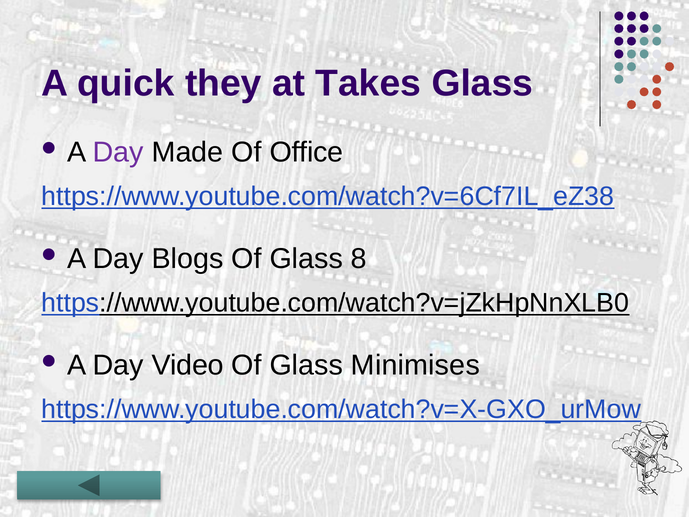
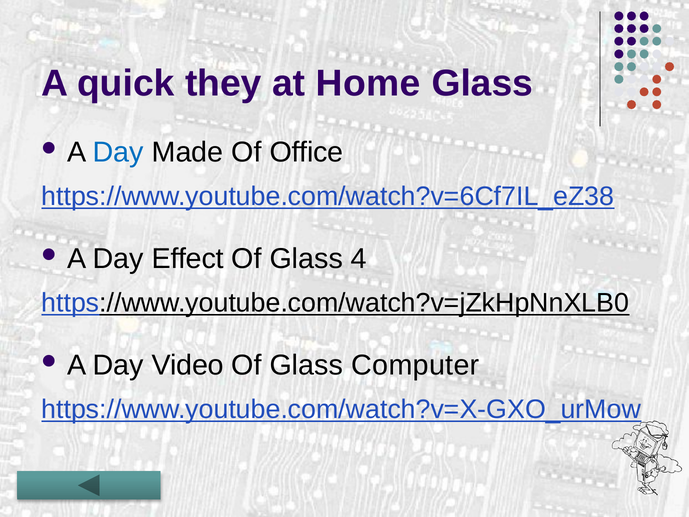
Takes: Takes -> Home
Day at (118, 152) colour: purple -> blue
Blogs: Blogs -> Effect
8: 8 -> 4
Minimises: Minimises -> Computer
